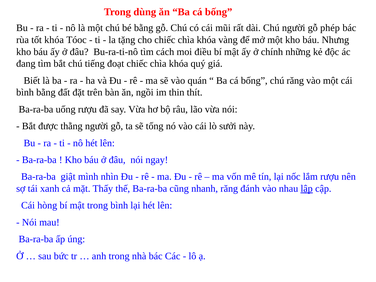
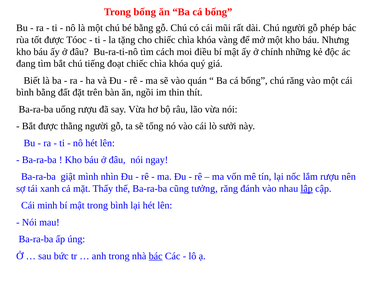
Trong dùng: dùng -> bống
tốt khóa: khóa -> được
nhanh: nhanh -> tưởng
hòng: hòng -> minh
bác at (156, 256) underline: none -> present
